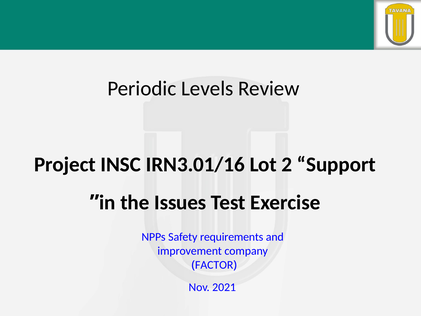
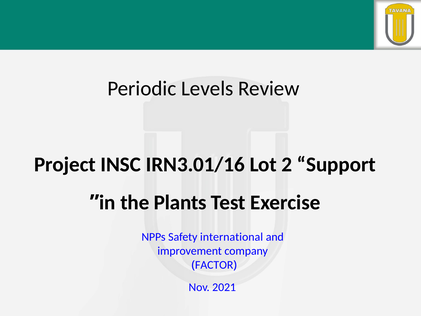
Issues: Issues -> Plants
requirements: requirements -> international
